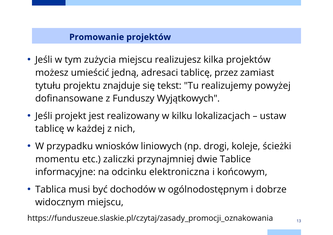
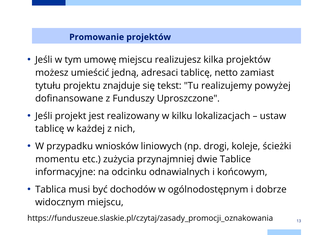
zużycia: zużycia -> umowę
przez: przez -> netto
Wyjątkowych: Wyjątkowych -> Uproszczone
zaliczki: zaliczki -> zużycia
elektroniczna: elektroniczna -> odnawialnych
